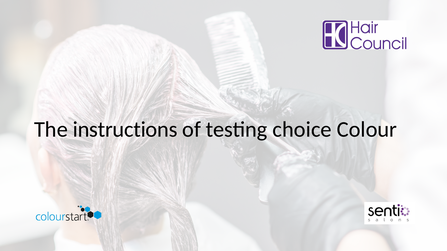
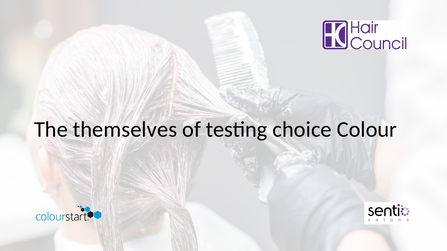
instructions: instructions -> themselves
